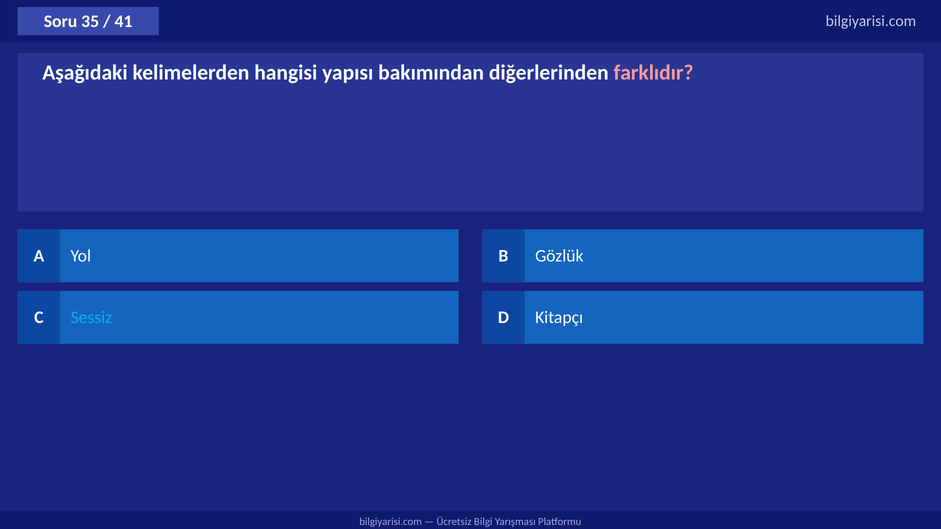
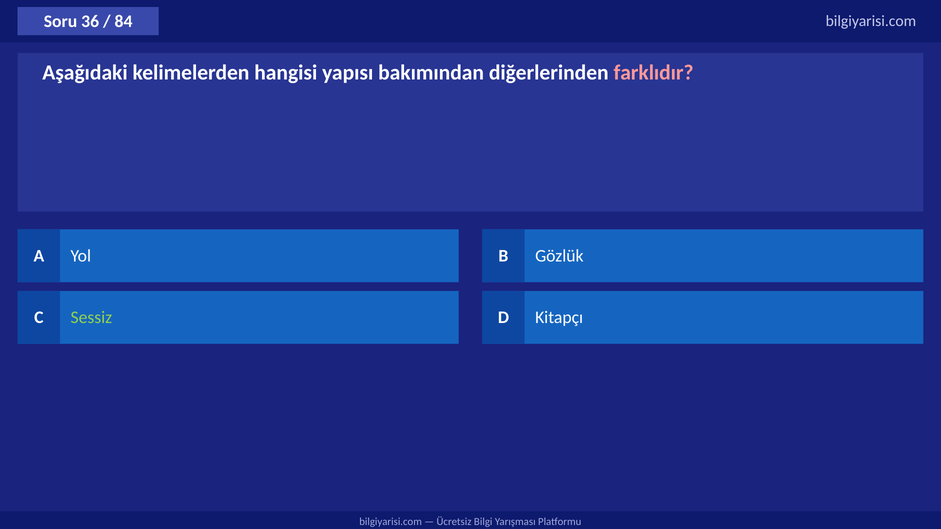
35: 35 -> 36
41: 41 -> 84
Sessiz colour: light blue -> light green
